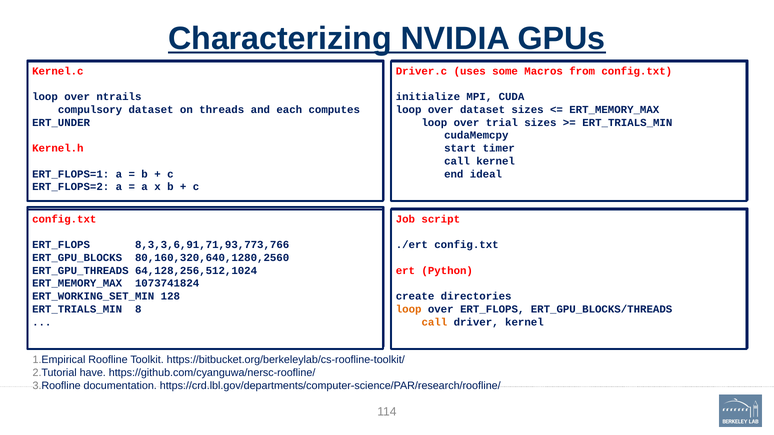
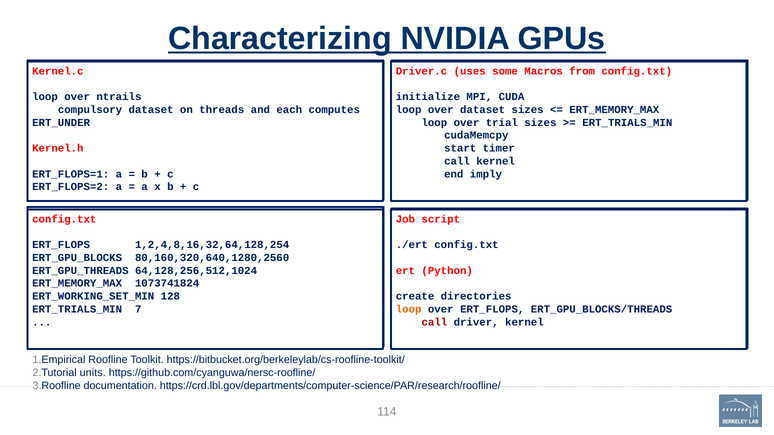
ideal: ideal -> imply
8,3,3,6,91,71,93,773,766: 8,3,3,6,91,71,93,773,766 -> 1,2,4,8,16,32,64,128,254
8: 8 -> 7
call at (434, 322) colour: orange -> red
have: have -> units
